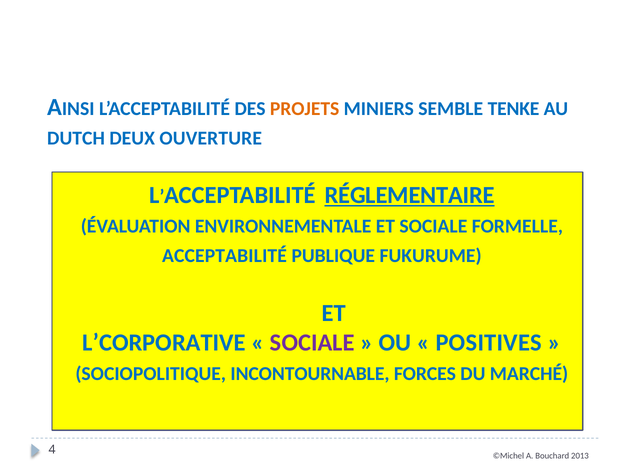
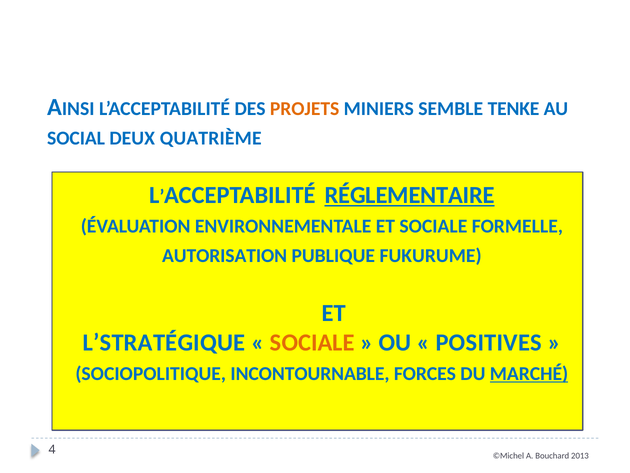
DUTCH: DUTCH -> SOCIAL
OUVERTURE: OUVERTURE -> QUATRIÈME
ACCEPTABILITÉ at (224, 256): ACCEPTABILITÉ -> AUTORISATION
L’CORPORATIVE: L’CORPORATIVE -> L’STRATÉGIQUE
SOCIALE at (312, 342) colour: purple -> orange
MARCHÉ underline: none -> present
